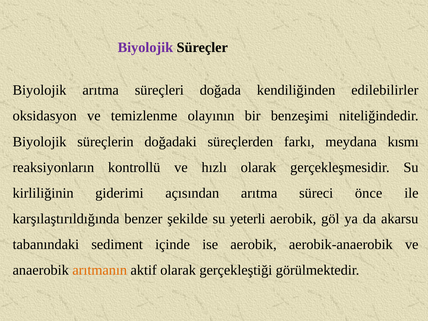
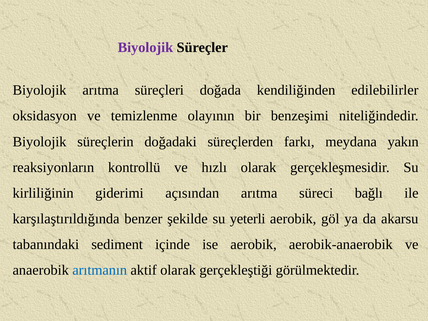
kısmı: kısmı -> yakın
önce: önce -> bağlı
arıtmanın colour: orange -> blue
